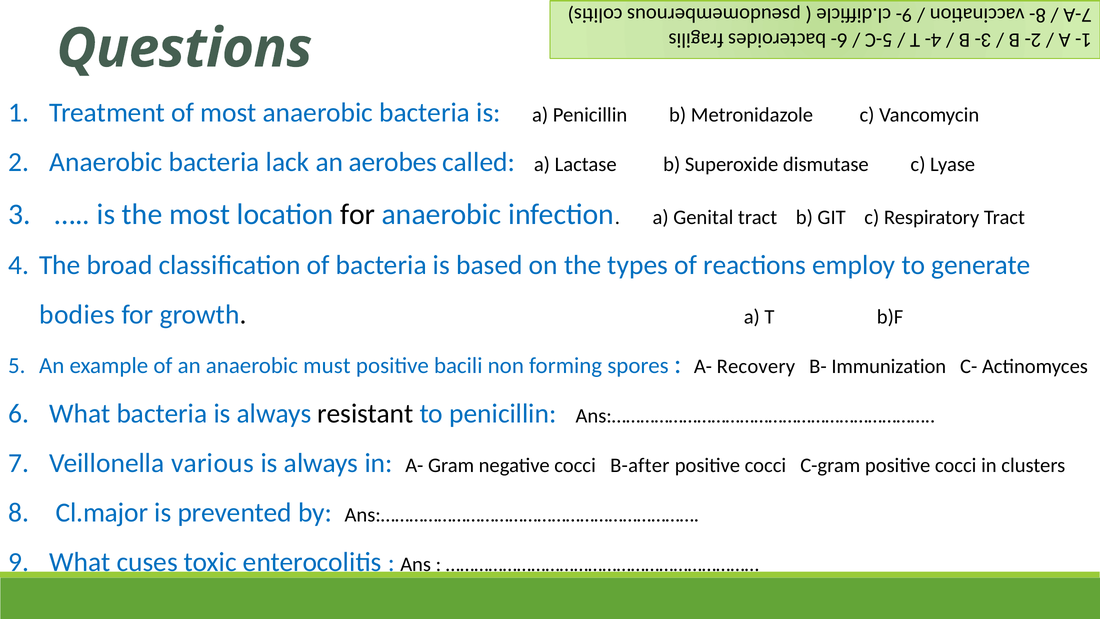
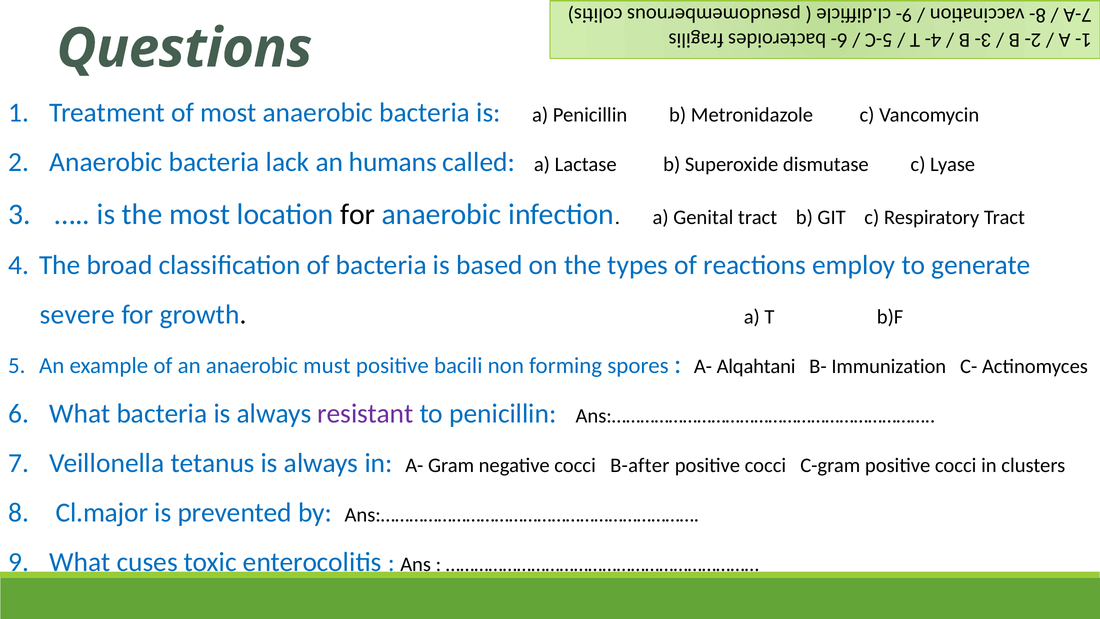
aerobes: aerobes -> humans
bodies: bodies -> severe
Recovery: Recovery -> Alqahtani
resistant colour: black -> purple
various: various -> tetanus
